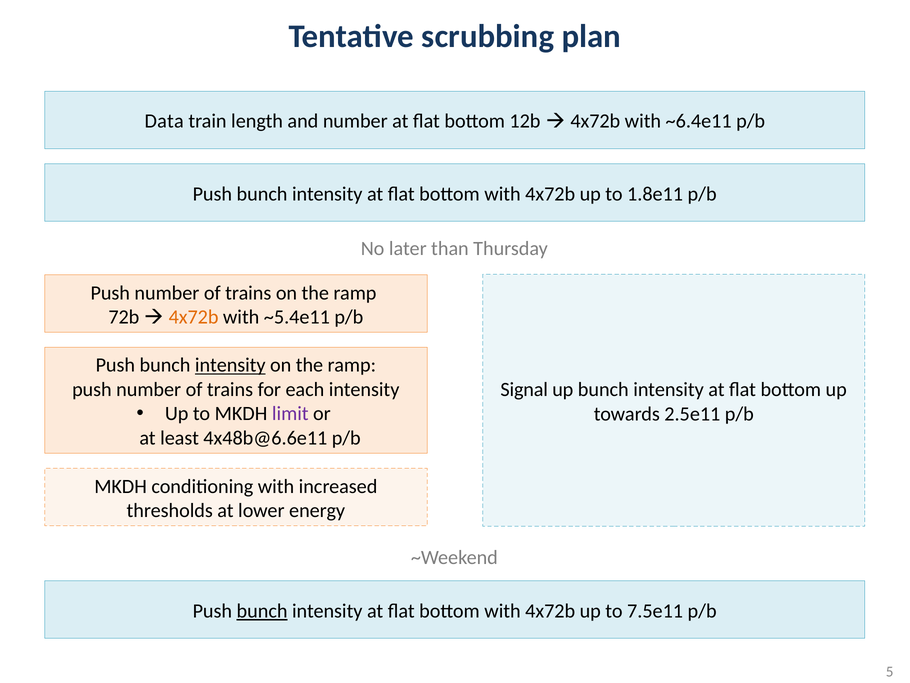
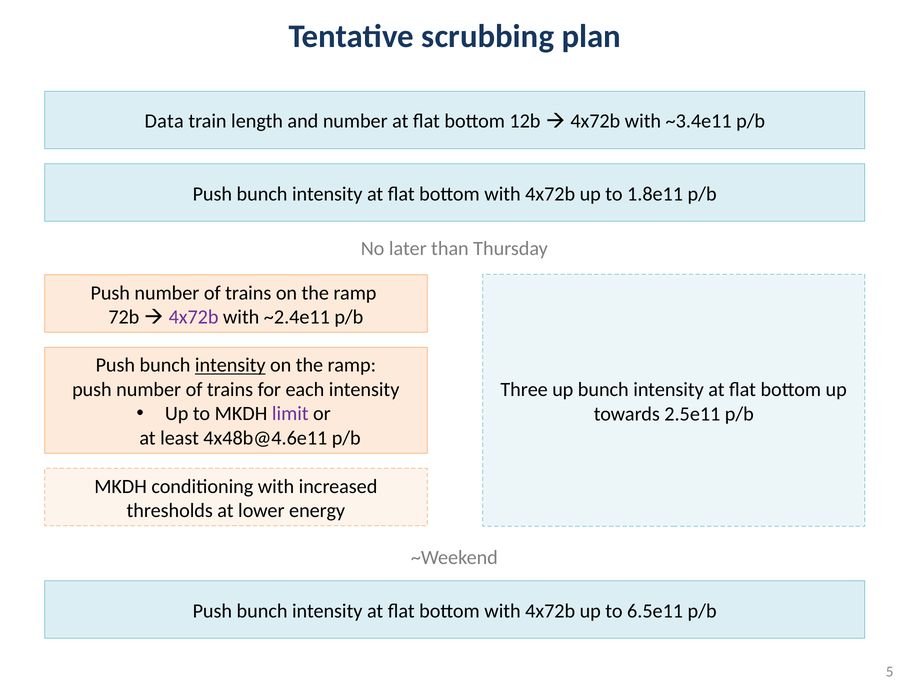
~6.4e11: ~6.4e11 -> ~3.4e11
4x72b at (194, 317) colour: orange -> purple
~5.4e11: ~5.4e11 -> ~2.4e11
Signal: Signal -> Three
4x48b@6.6e11: 4x48b@6.6e11 -> 4x48b@4.6e11
bunch at (262, 611) underline: present -> none
7.5e11: 7.5e11 -> 6.5e11
